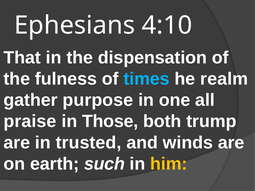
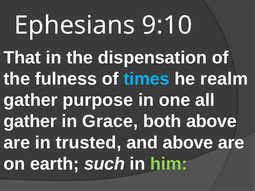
4:10: 4:10 -> 9:10
praise at (30, 122): praise -> gather
Those: Those -> Grace
both trump: trump -> above
and winds: winds -> above
him colour: yellow -> light green
